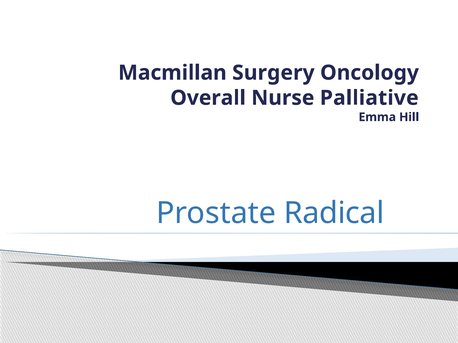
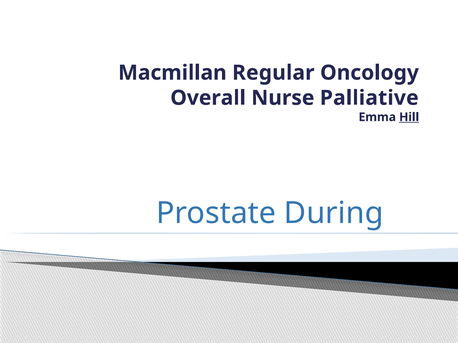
Surgery: Surgery -> Regular
Hill underline: none -> present
Radical: Radical -> During
